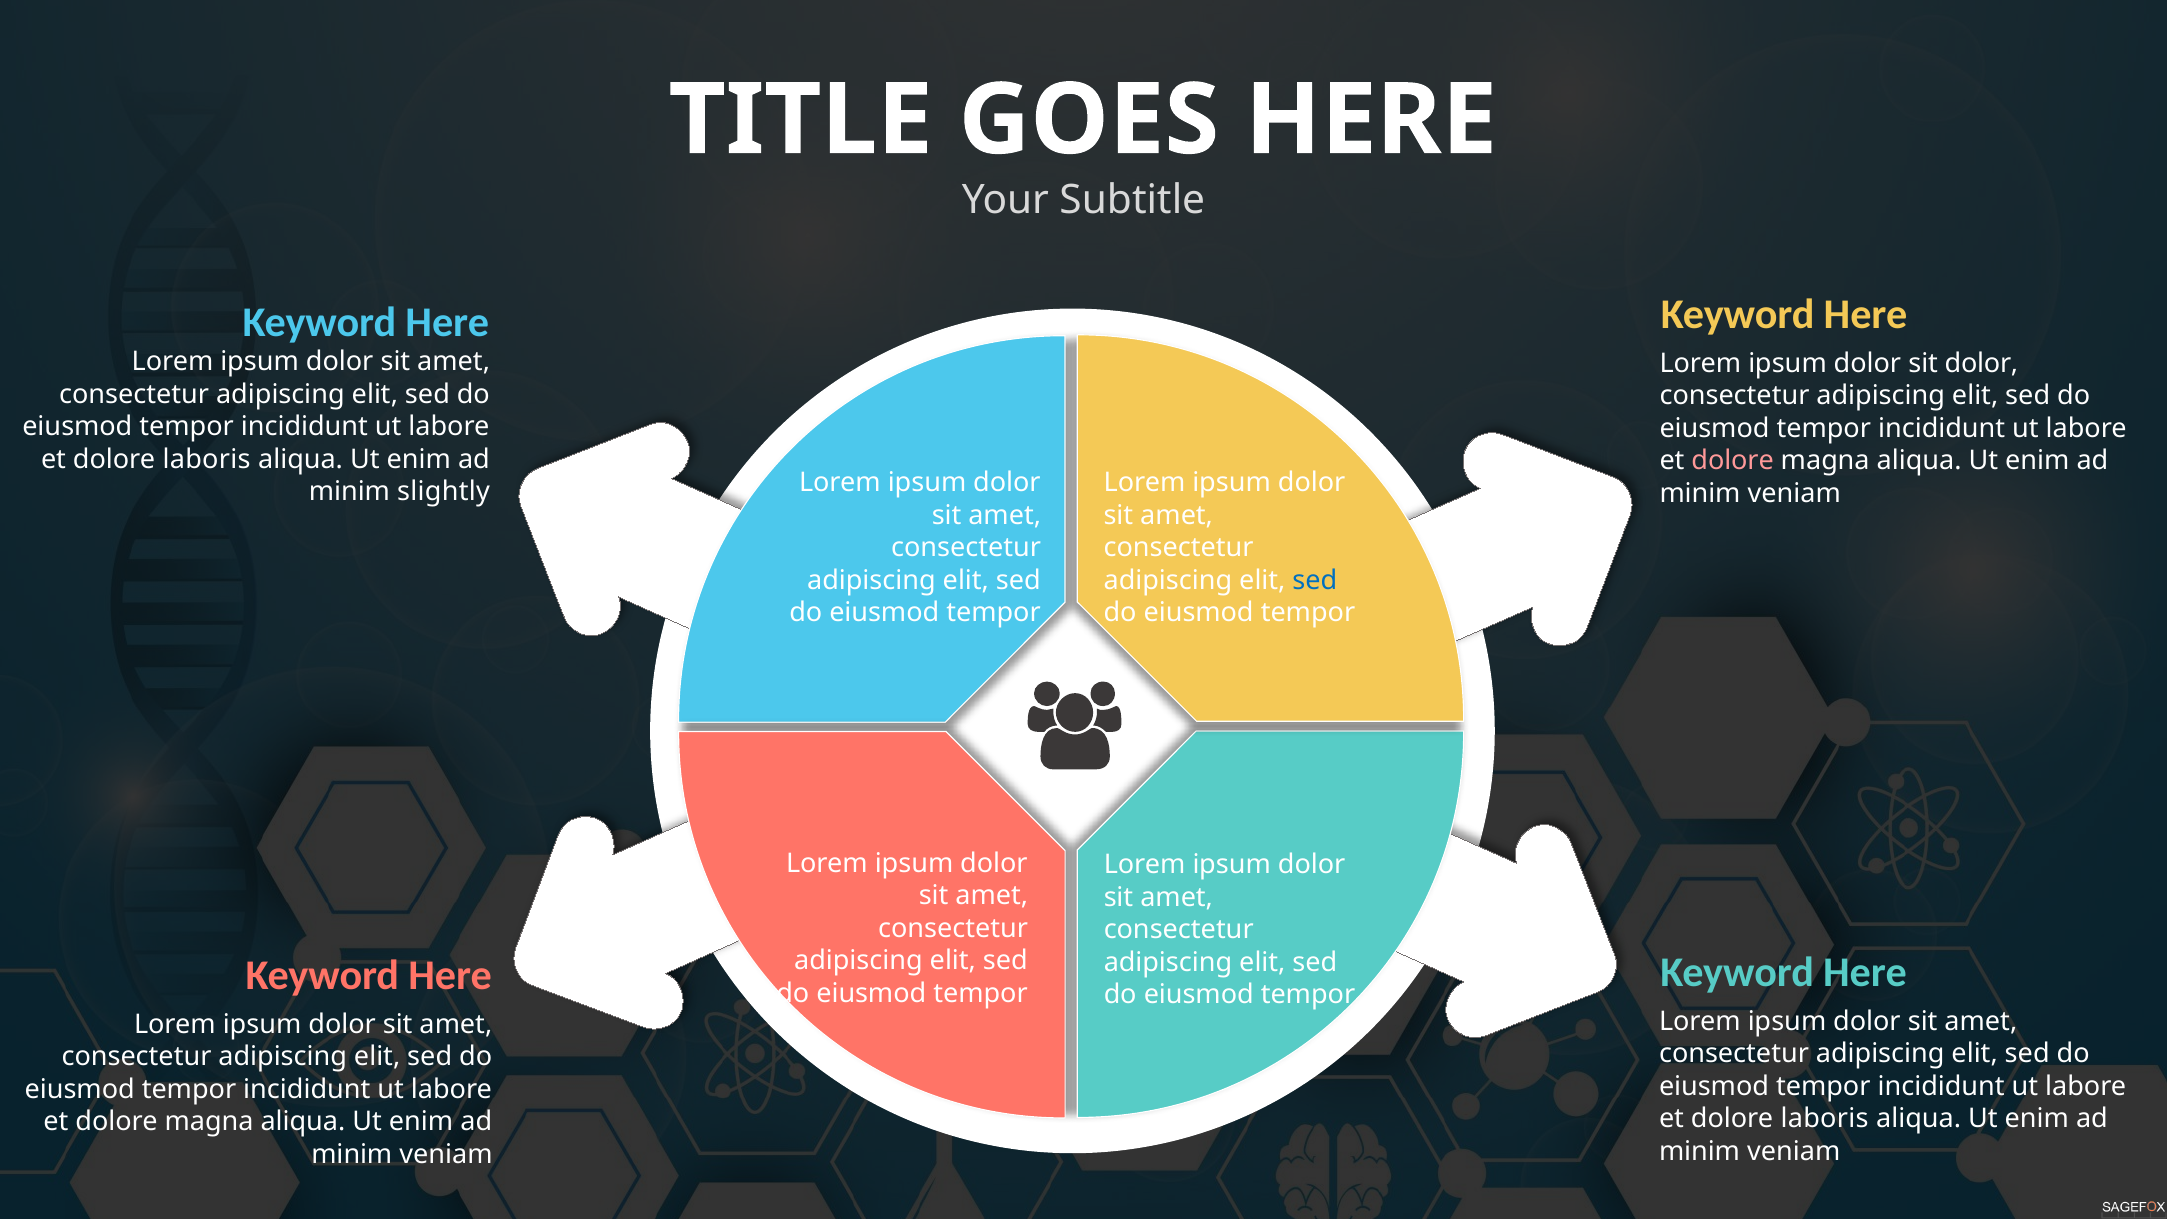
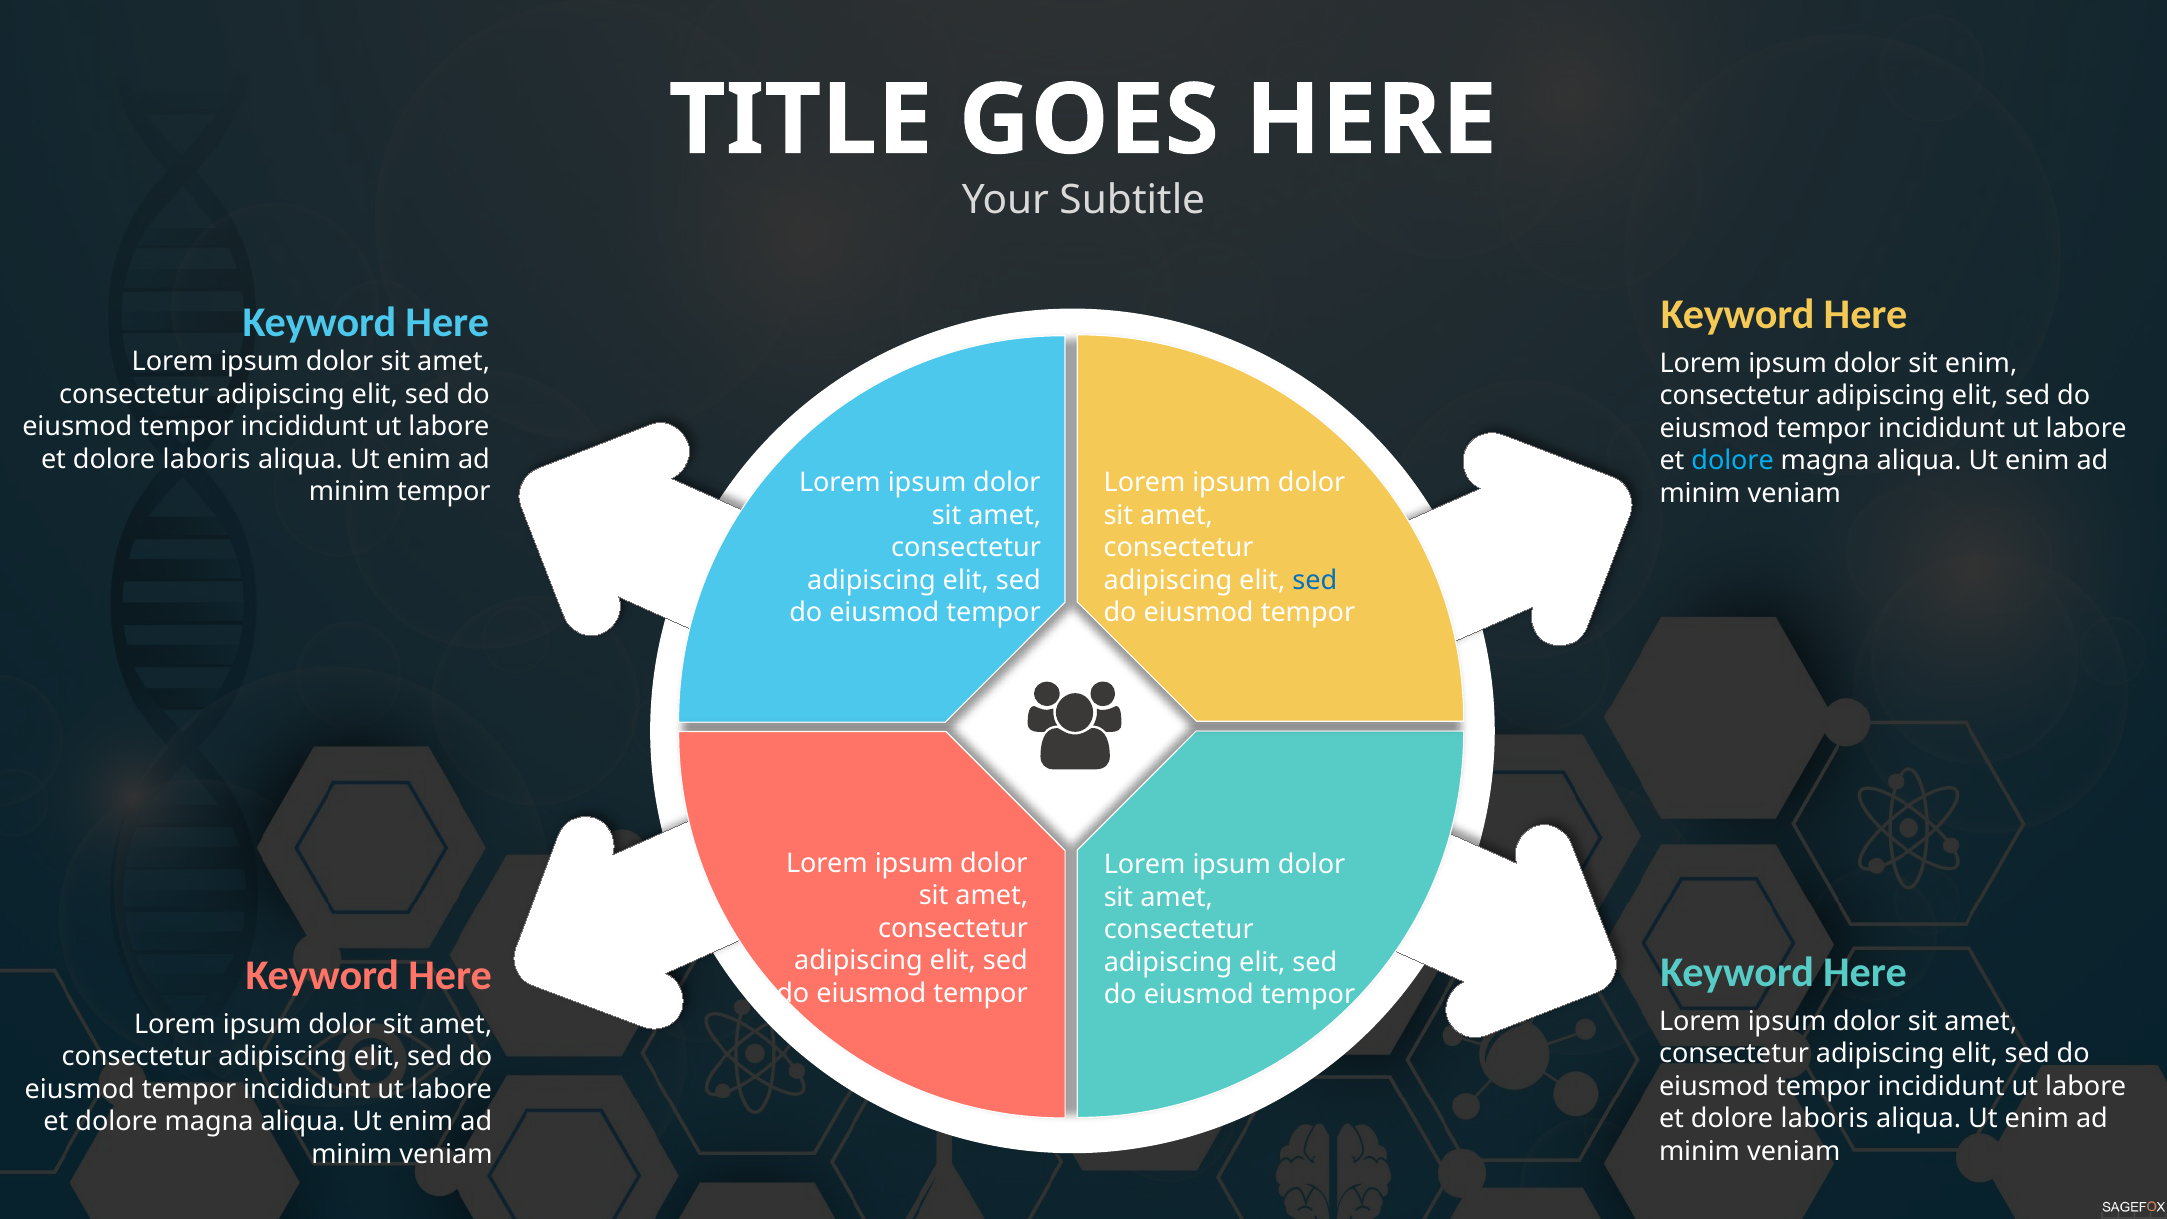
sit dolor: dolor -> enim
dolore at (1733, 461) colour: pink -> light blue
minim slightly: slightly -> tempor
